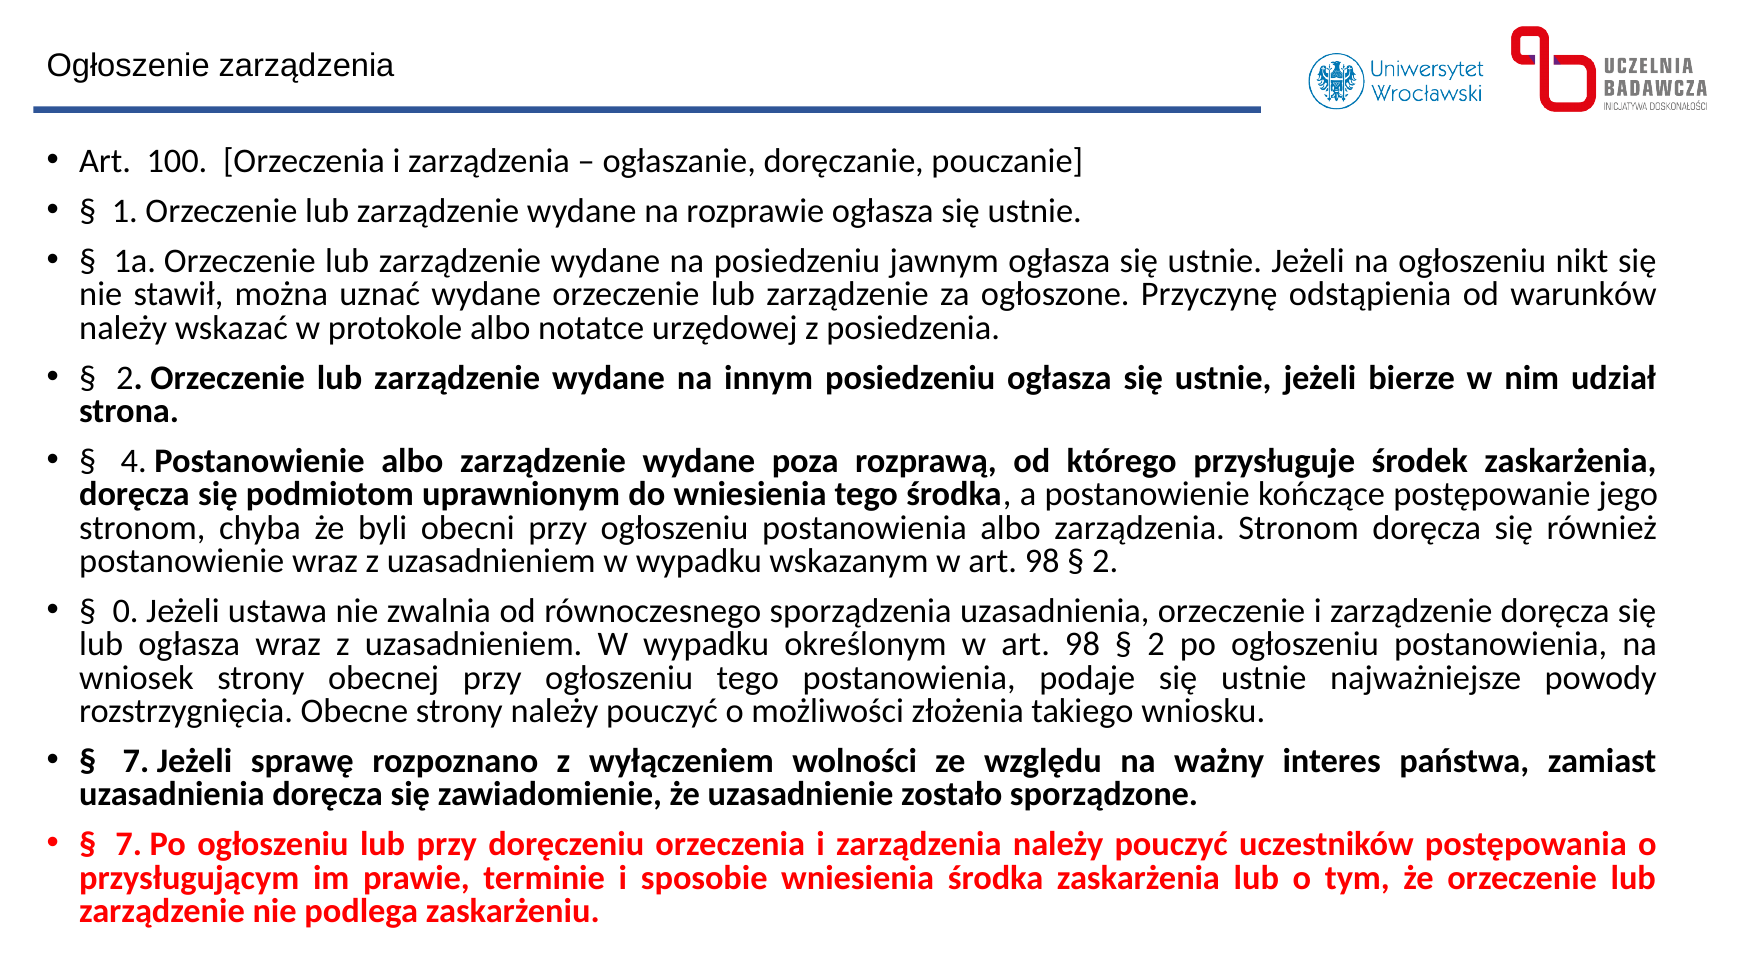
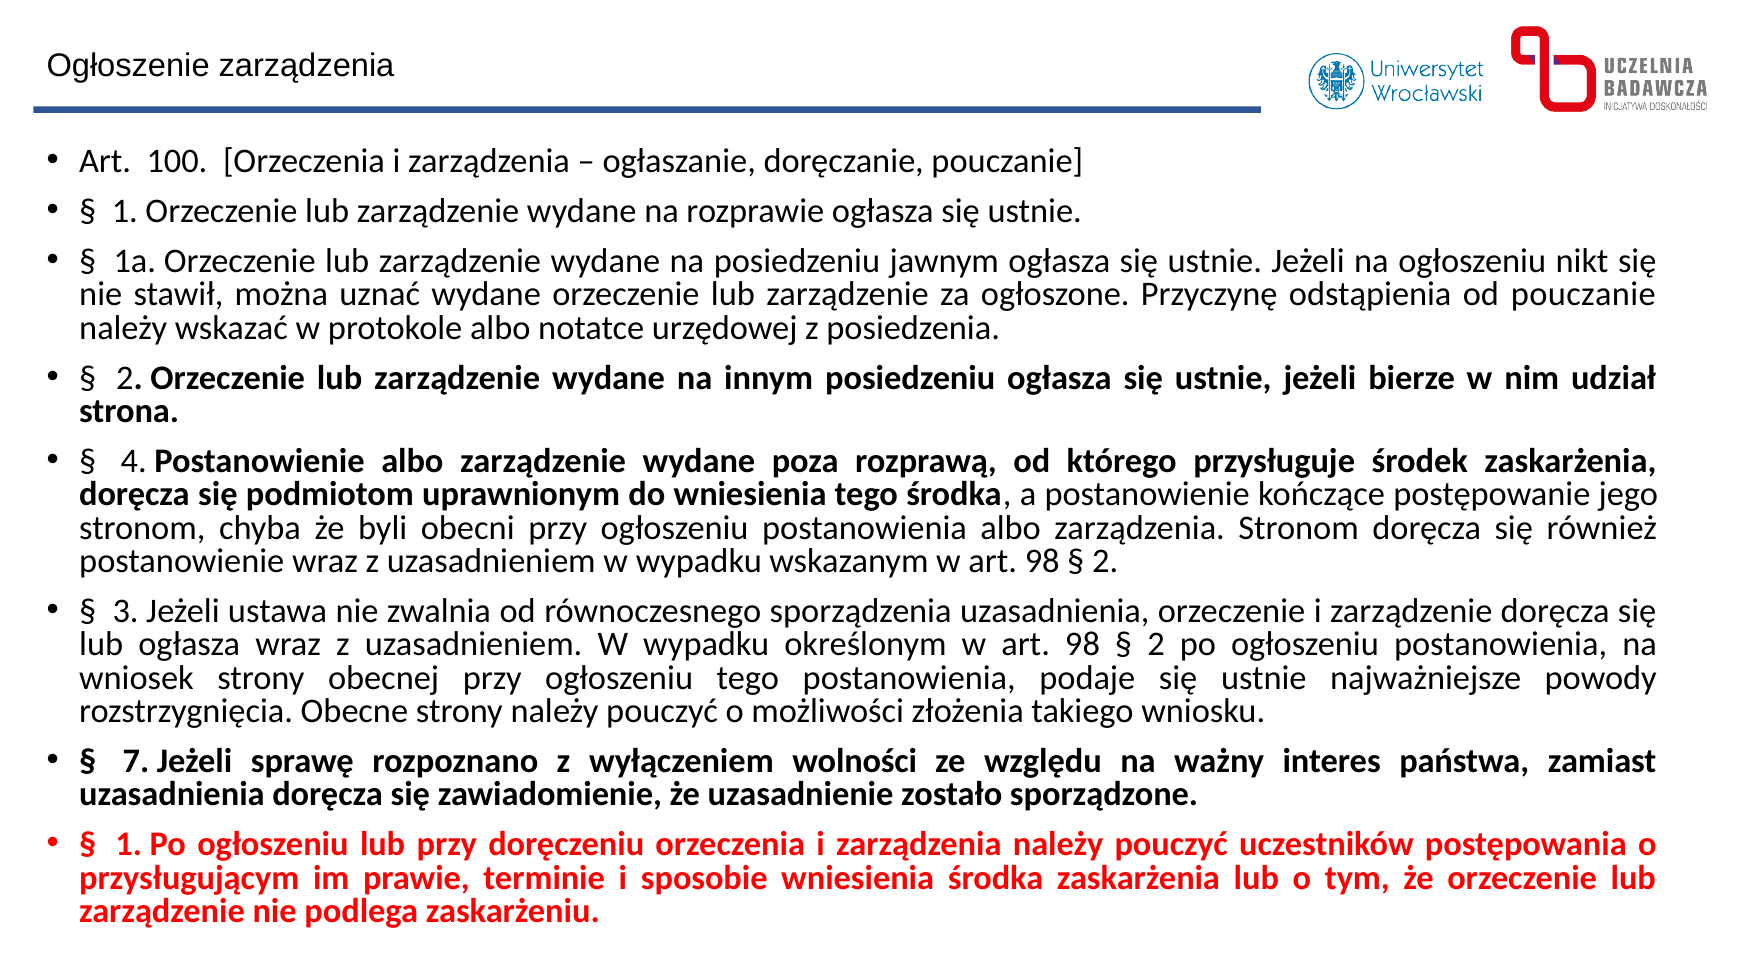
od warunków: warunków -> pouczanie
0: 0 -> 3
7 at (129, 844): 7 -> 1
